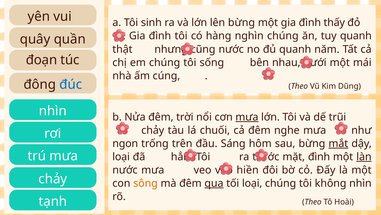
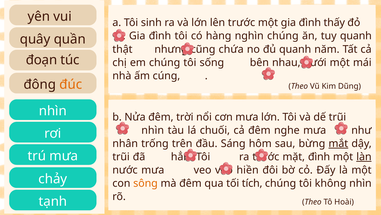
lên bừng: bừng -> trước
nước at (231, 49): nước -> chứa
đúc colour: blue -> orange
mưa at (247, 117) underline: present -> none
chảy at (153, 130): chảy -> nhìn
ngon: ngon -> nhân
loại at (121, 156): loại -> trũi
qua underline: present -> none
tối loại: loại -> tích
